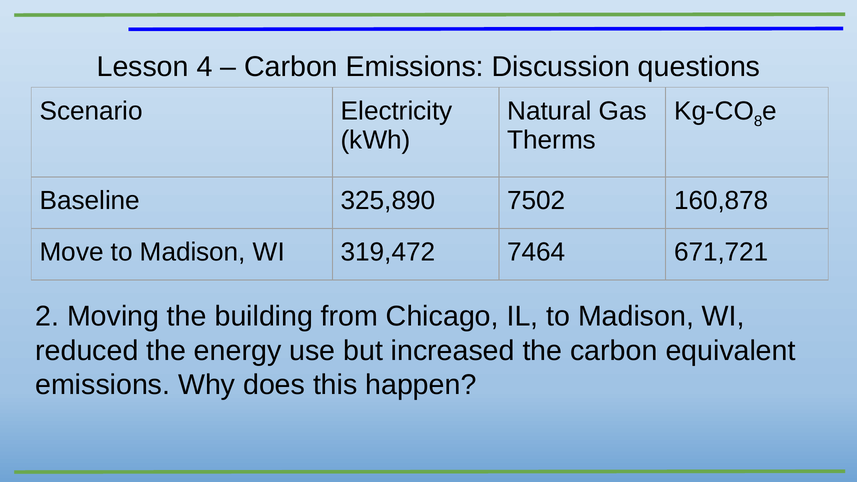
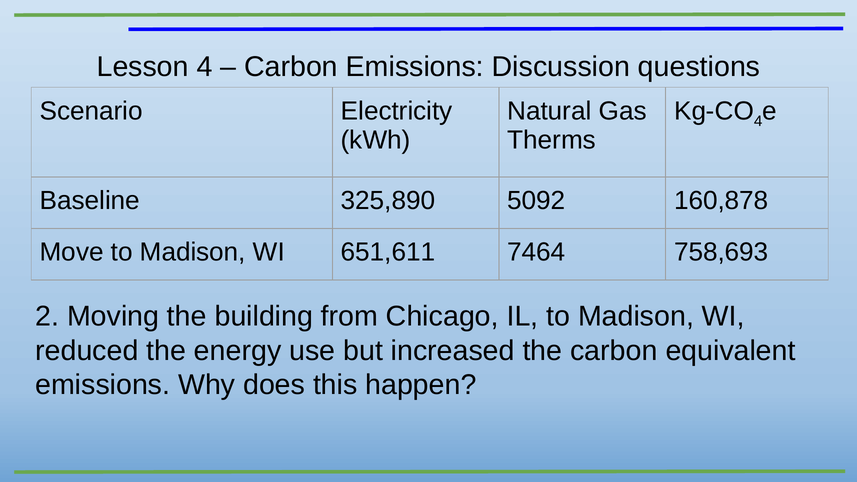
8 at (758, 121): 8 -> 4
7502: 7502 -> 5092
319,472: 319,472 -> 651,611
671,721: 671,721 -> 758,693
